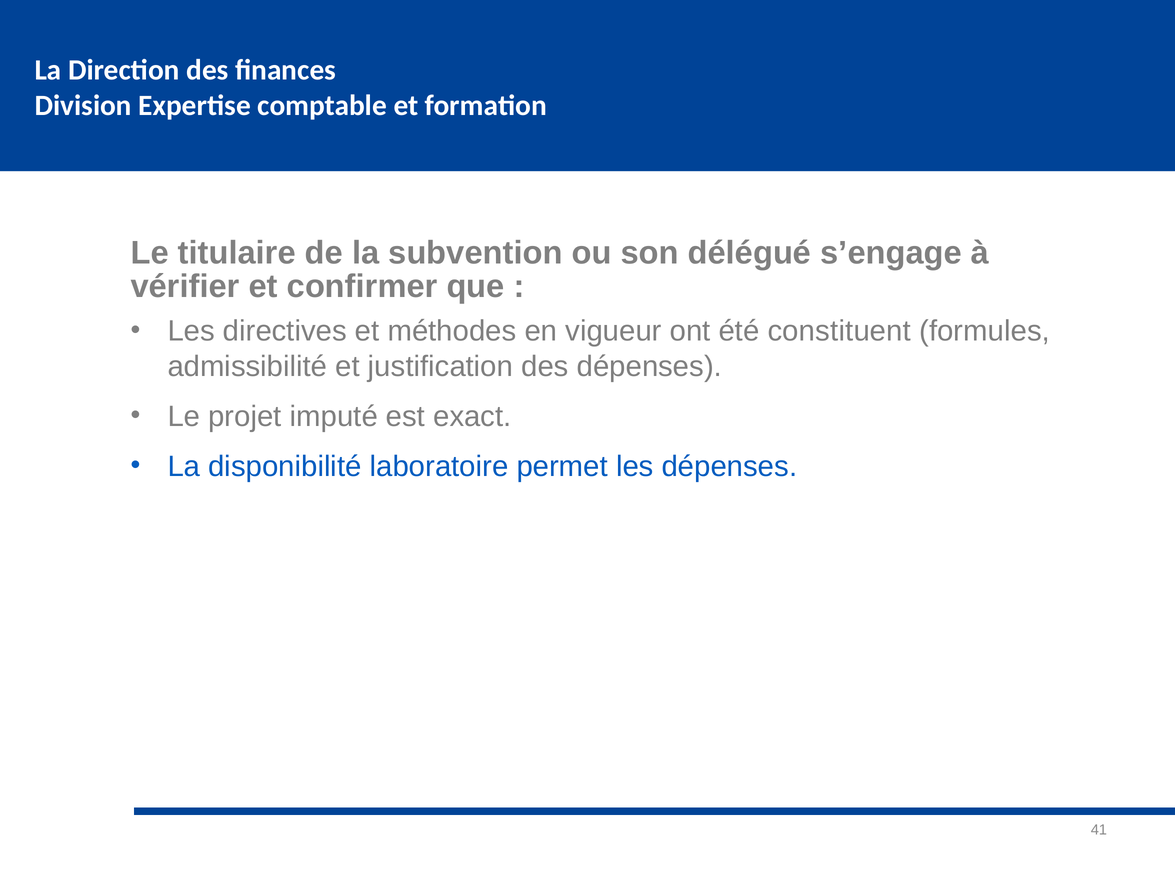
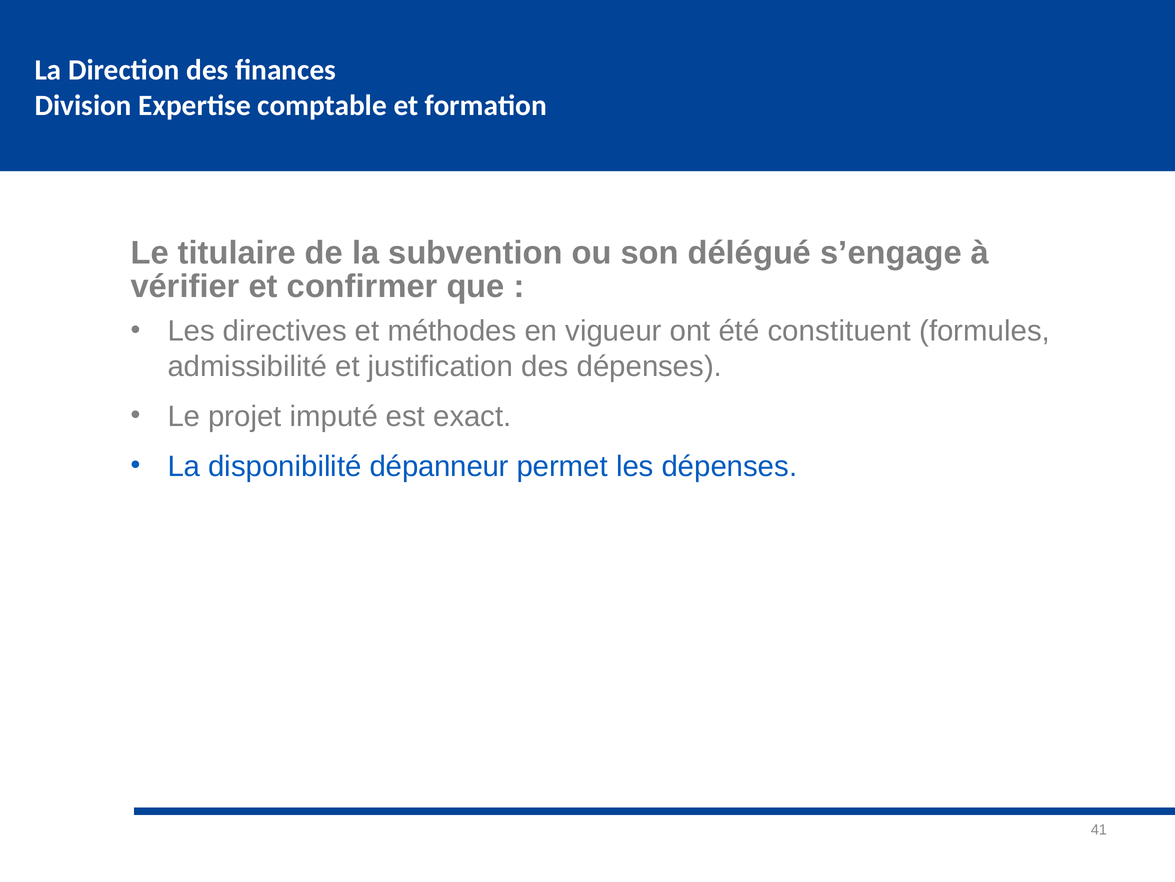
laboratoire: laboratoire -> dépanneur
